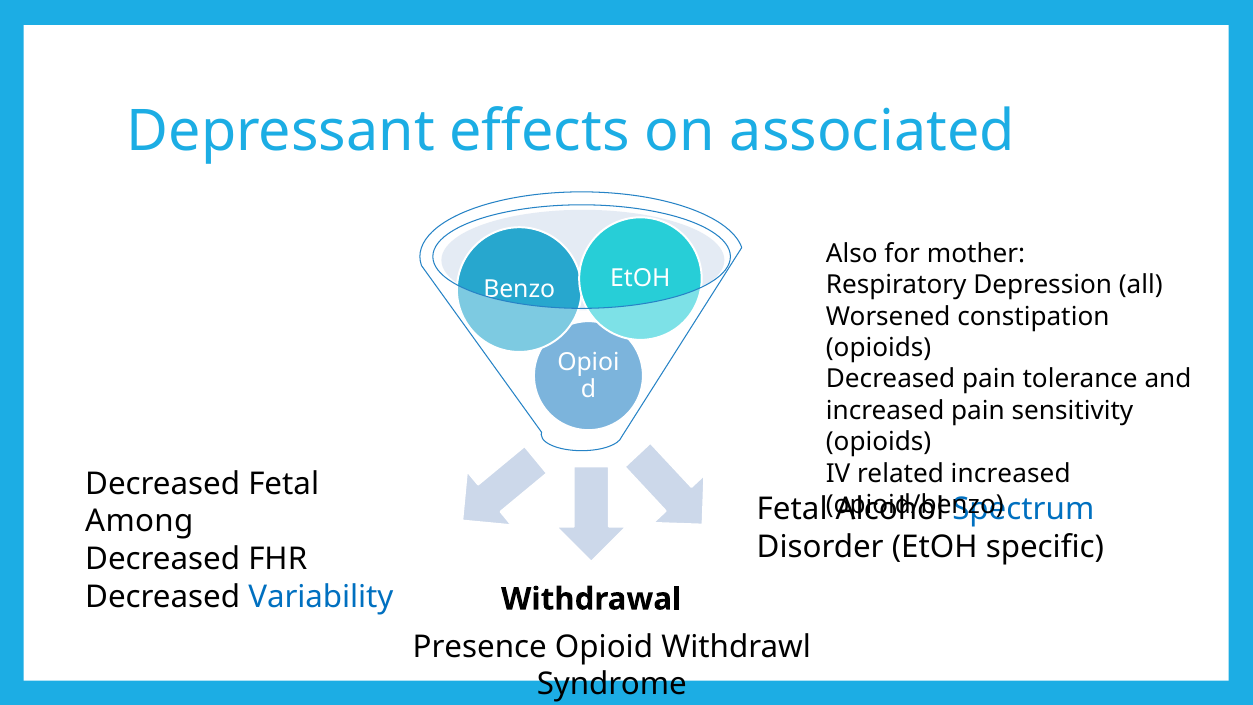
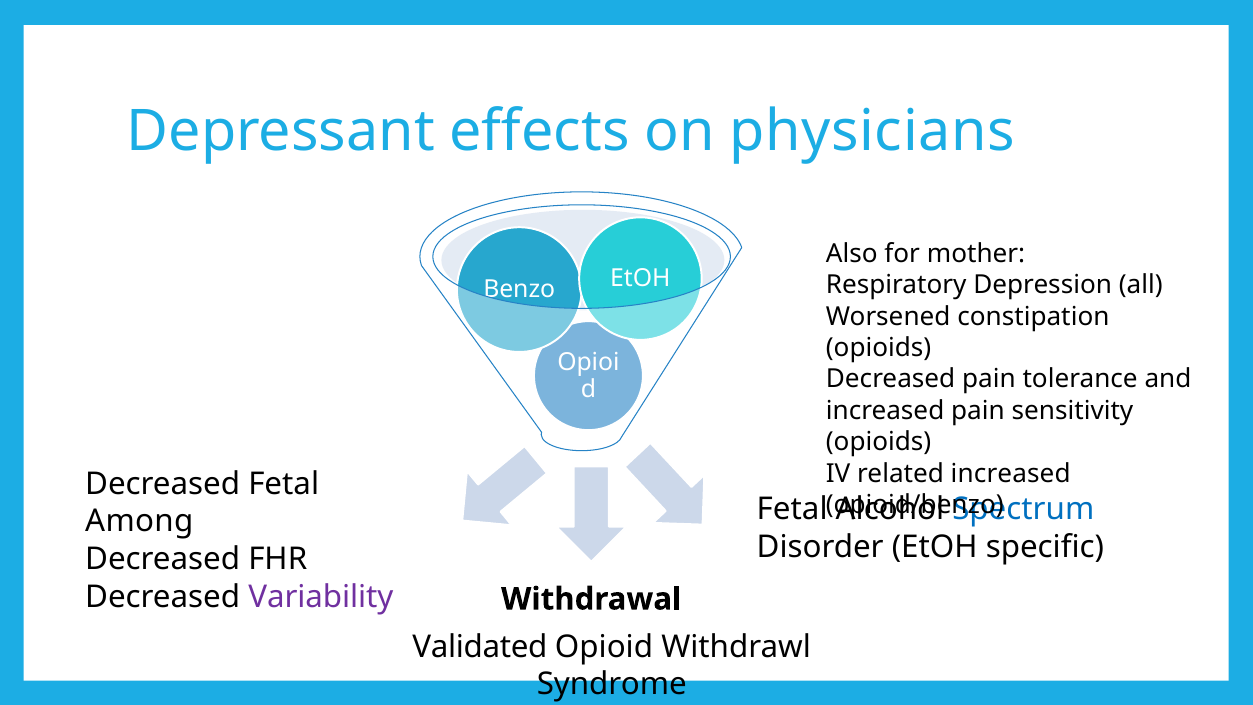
associated: associated -> physicians
Variability colour: blue -> purple
Presence: Presence -> Validated
